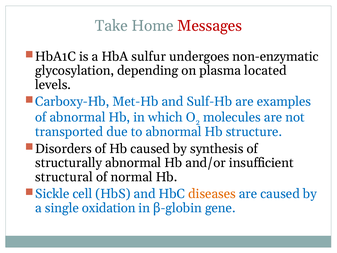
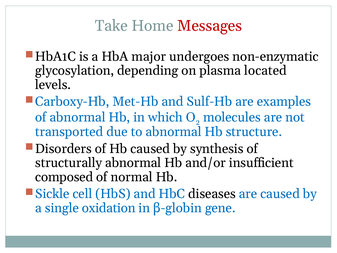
sulfur: sulfur -> major
structural: structural -> composed
diseases colour: orange -> black
